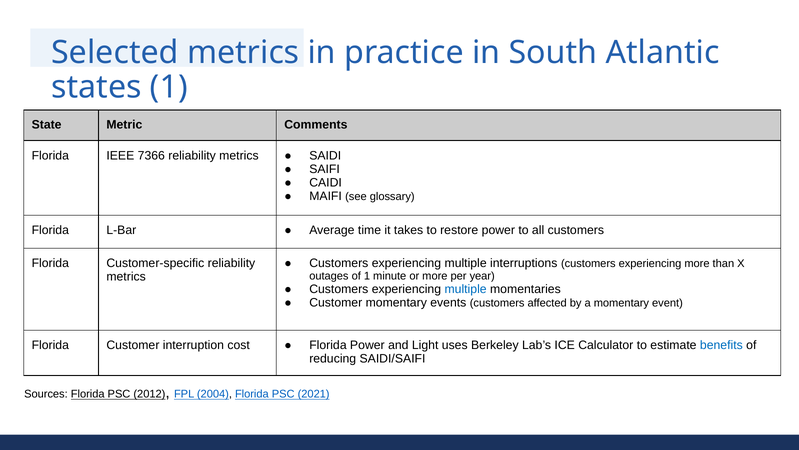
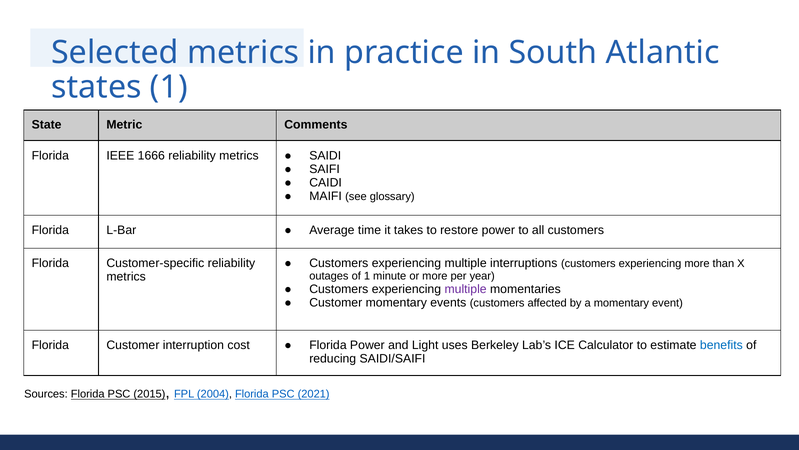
7366: 7366 -> 1666
multiple at (466, 289) colour: blue -> purple
2012: 2012 -> 2015
